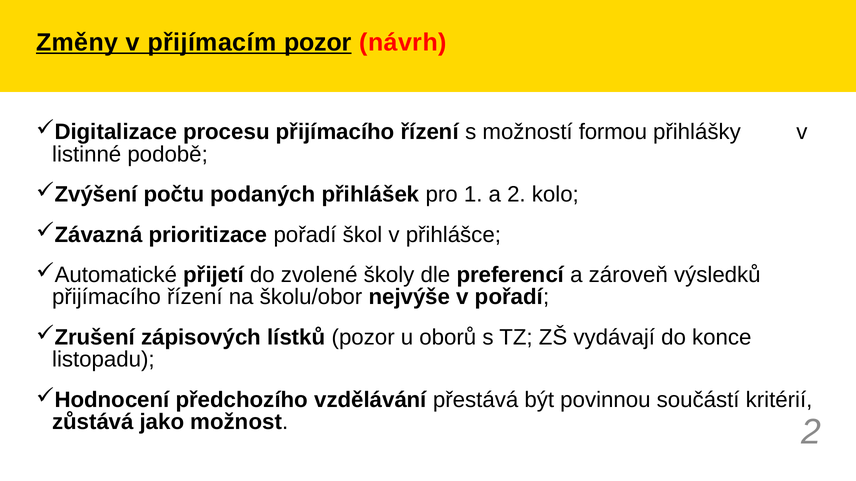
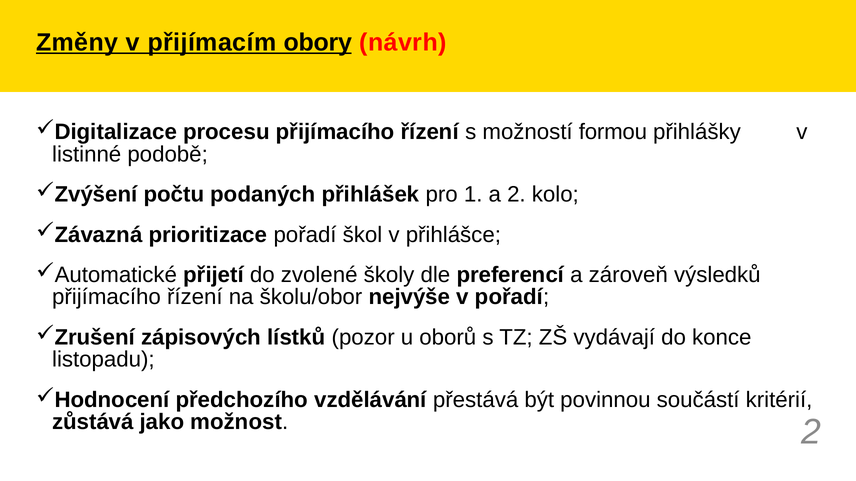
přijímacím pozor: pozor -> obory
